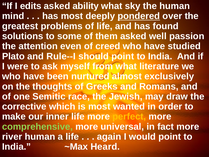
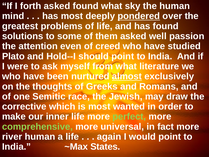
edits: edits -> forth
asked ability: ability -> found
Rule--I: Rule--I -> Hold--I
almost underline: none -> present
perfect colour: yellow -> light green
Heard: Heard -> States
